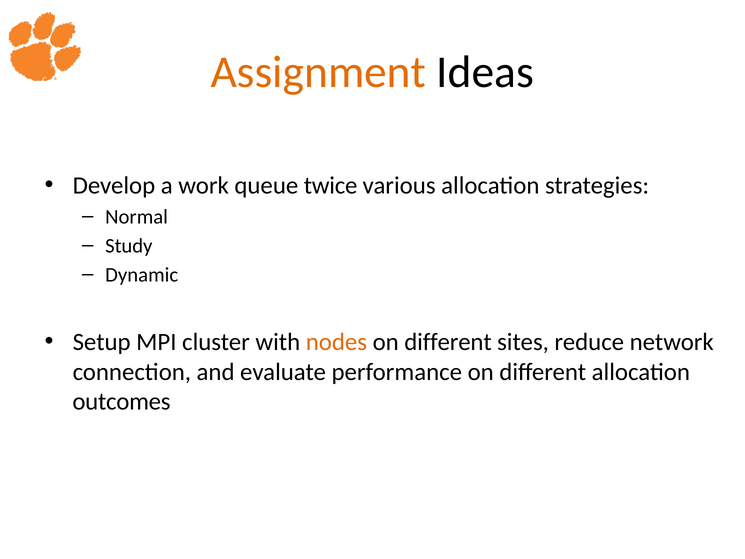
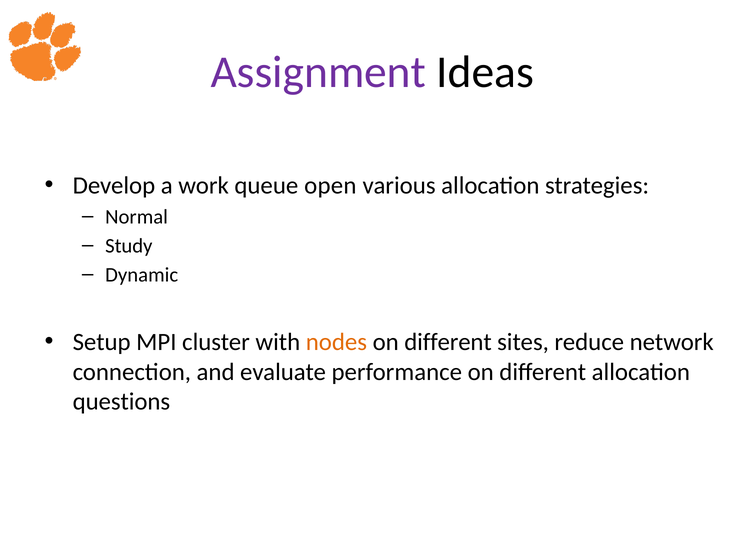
Assignment colour: orange -> purple
twice: twice -> open
outcomes: outcomes -> questions
